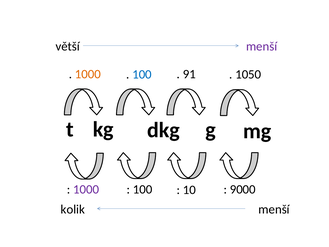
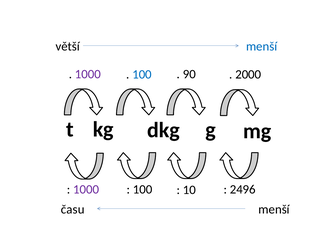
menší at (262, 46) colour: purple -> blue
1000 at (88, 74) colour: orange -> purple
91: 91 -> 90
1050: 1050 -> 2000
9000: 9000 -> 2496
kolik: kolik -> času
